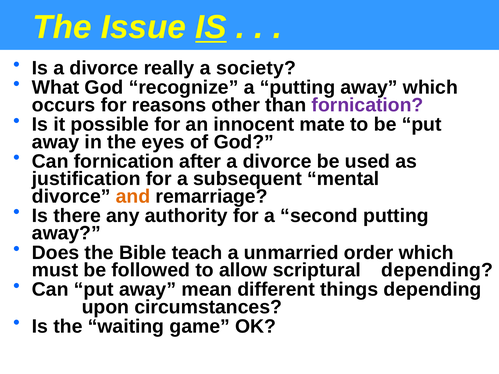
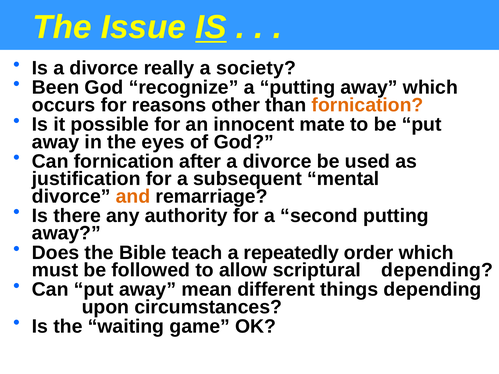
What: What -> Been
fornication at (368, 105) colour: purple -> orange
unmarried: unmarried -> repeatedly
